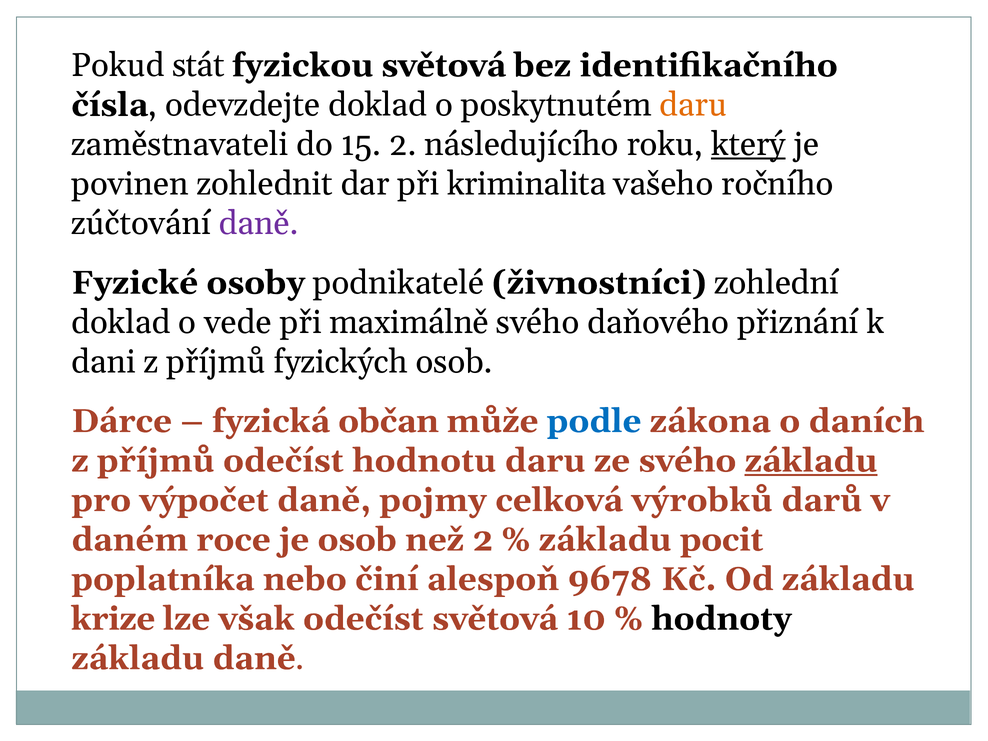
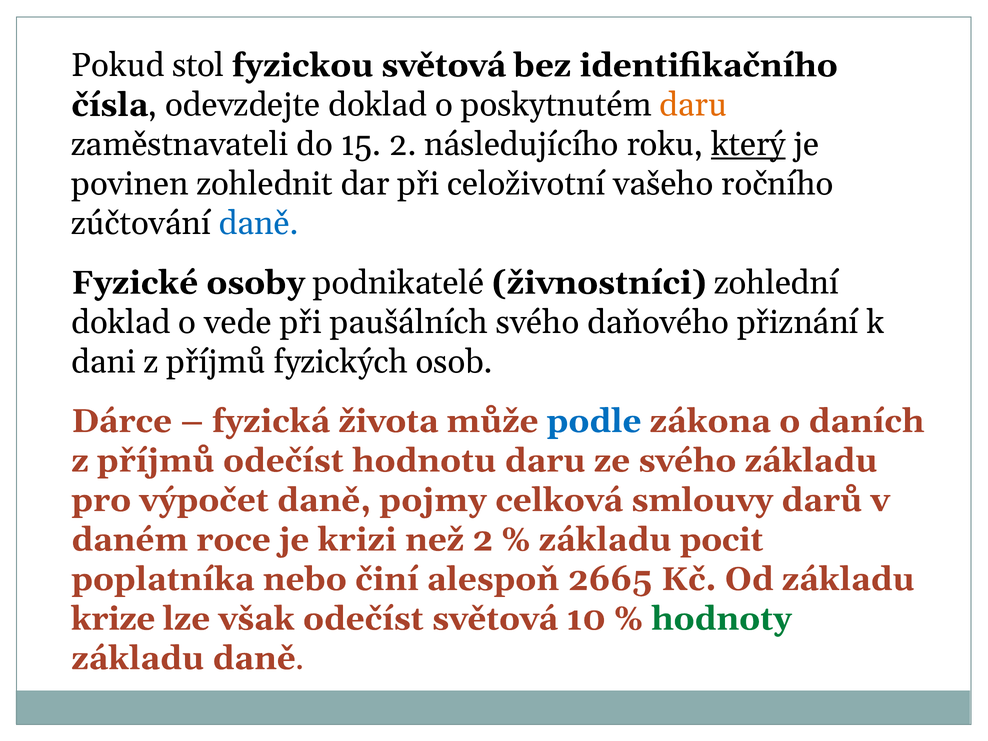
stát: stát -> stol
kriminalita: kriminalita -> celoživotní
daně at (259, 224) colour: purple -> blue
maximálně: maximálně -> paušálních
občan: občan -> života
základu at (811, 461) underline: present -> none
výrobků: výrobků -> smlouvy
je osob: osob -> krizi
9678: 9678 -> 2665
hodnoty colour: black -> green
